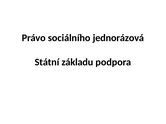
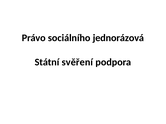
základu: základu -> svěření
